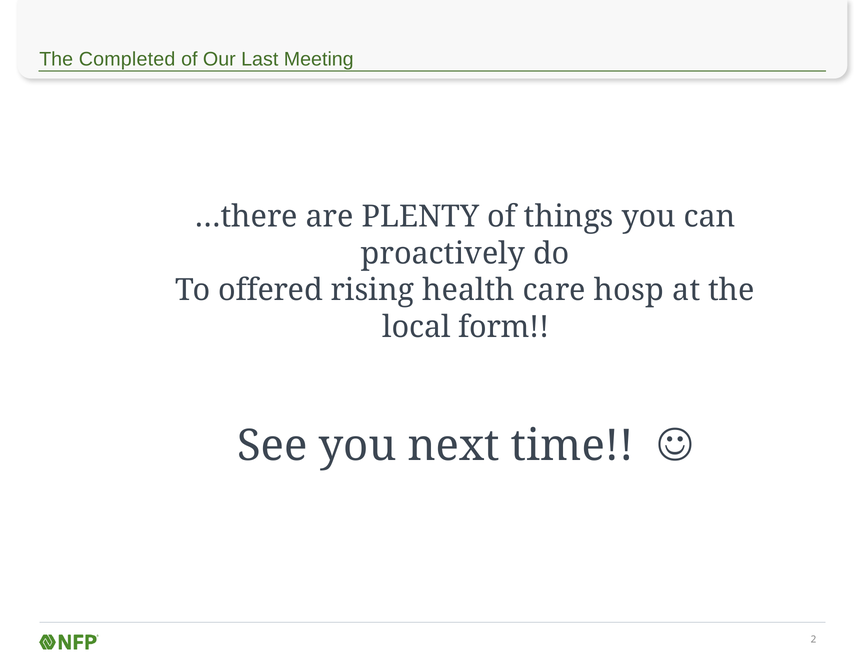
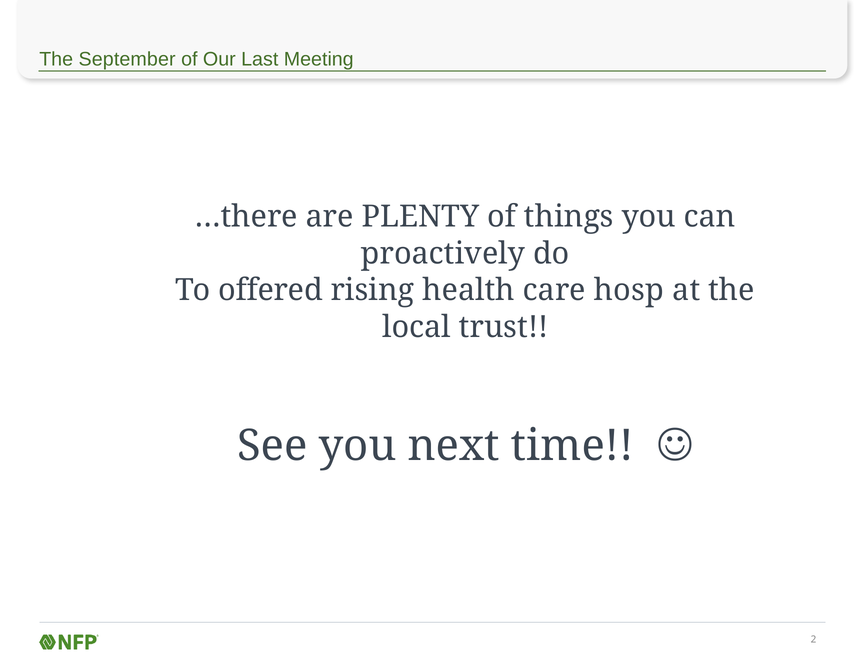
Completed: Completed -> September
form: form -> trust
